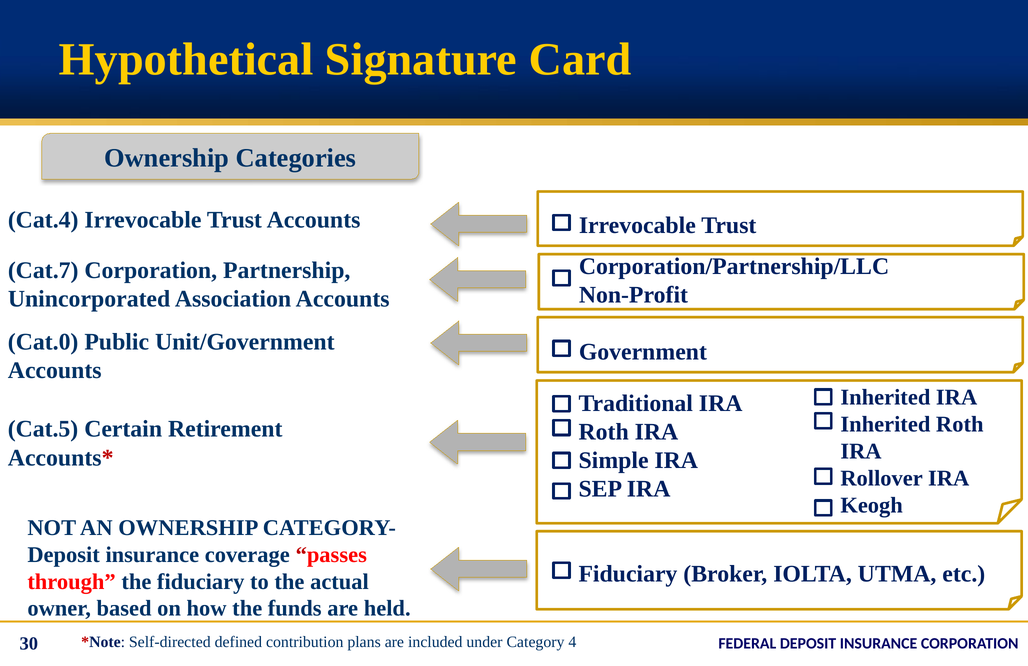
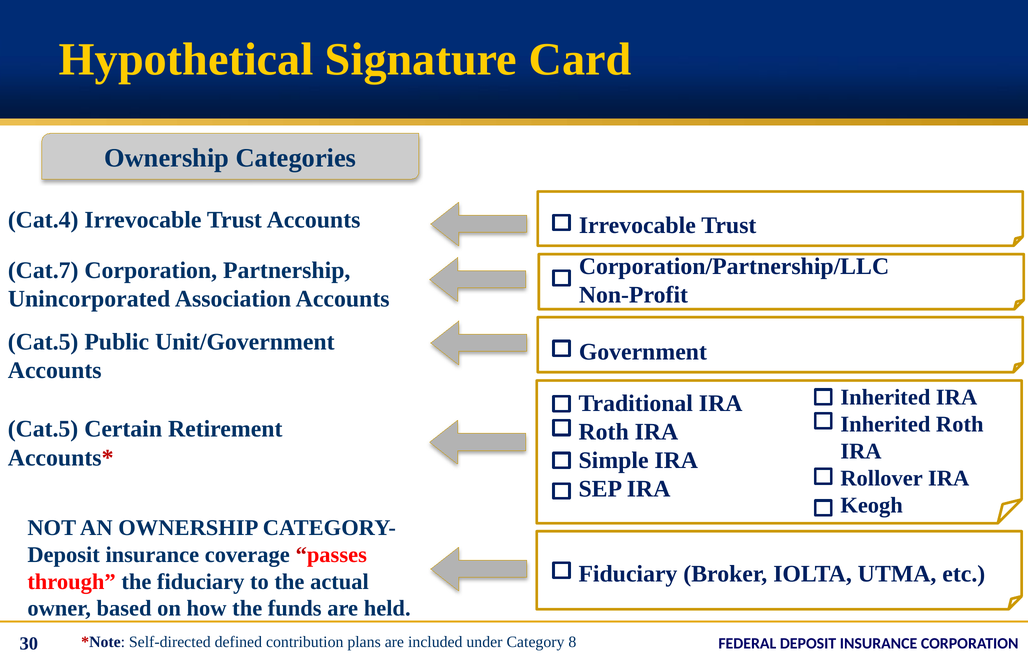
Cat.0 at (43, 342): Cat.0 -> Cat.5
4: 4 -> 8
